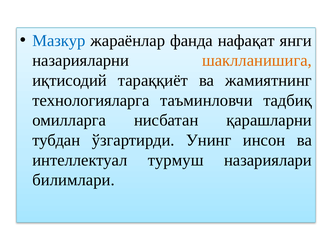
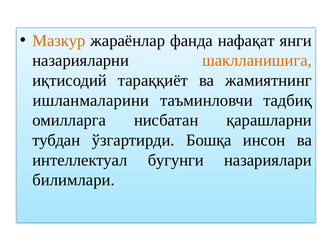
Мазкур colour: blue -> orange
технологияларга: технологияларга -> ишланмаларини
Унинг: Унинг -> Бошқа
турмуш: турмуш -> бугунги
